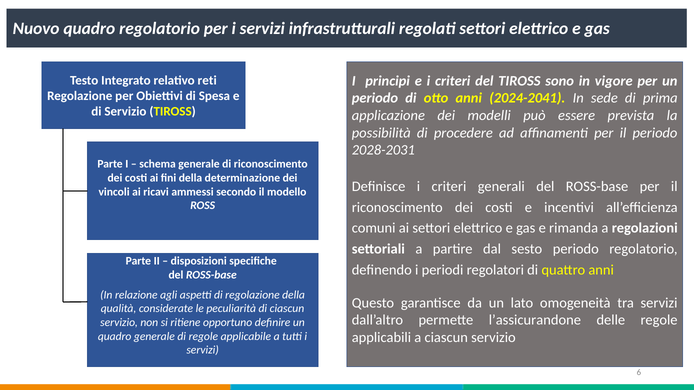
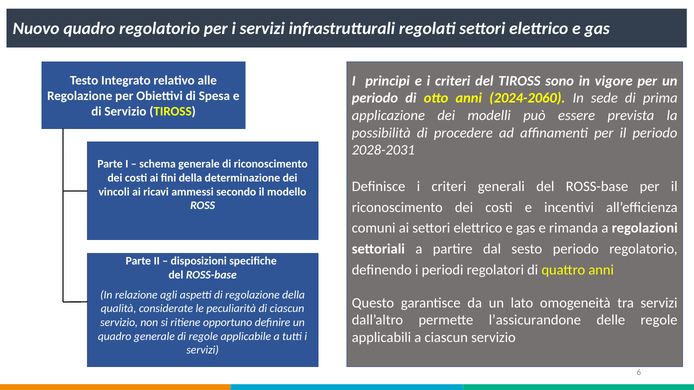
reti: reti -> alle
2024-2041: 2024-2041 -> 2024-2060
